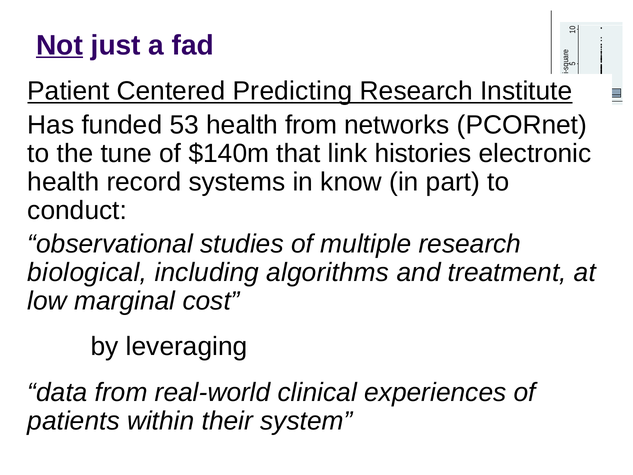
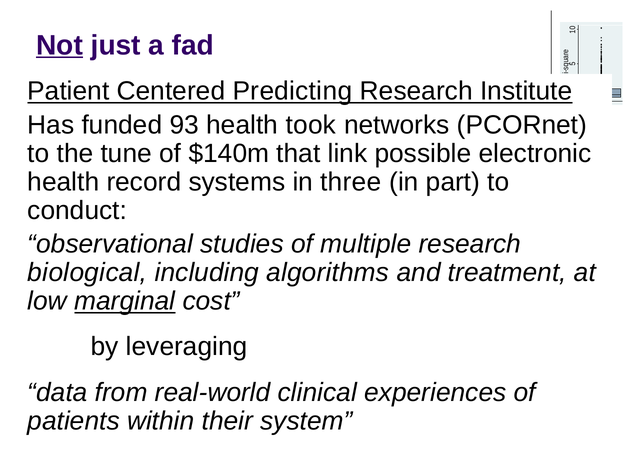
53: 53 -> 93
health from: from -> took
histories: histories -> possible
know: know -> three
marginal underline: none -> present
